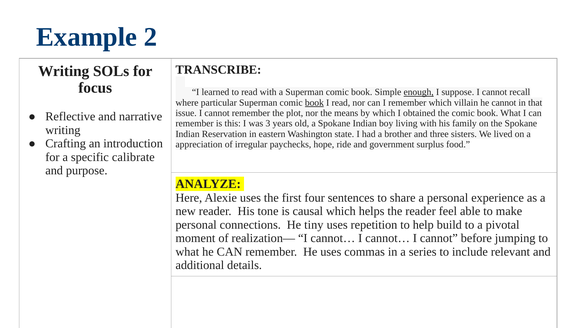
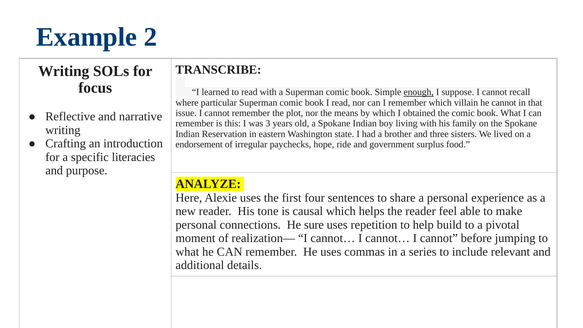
book at (314, 103) underline: present -> none
appreciation: appreciation -> endorsement
calibrate: calibrate -> literacies
tiny: tiny -> sure
